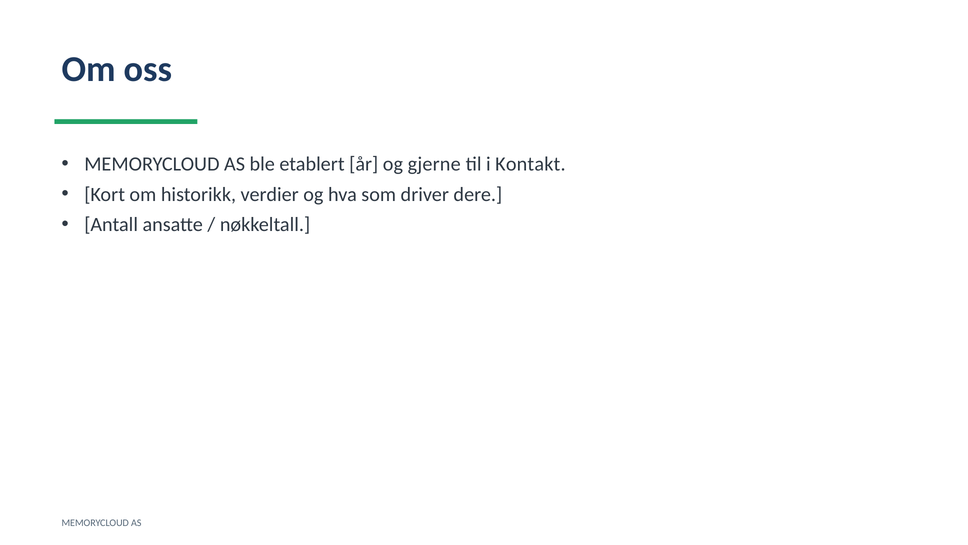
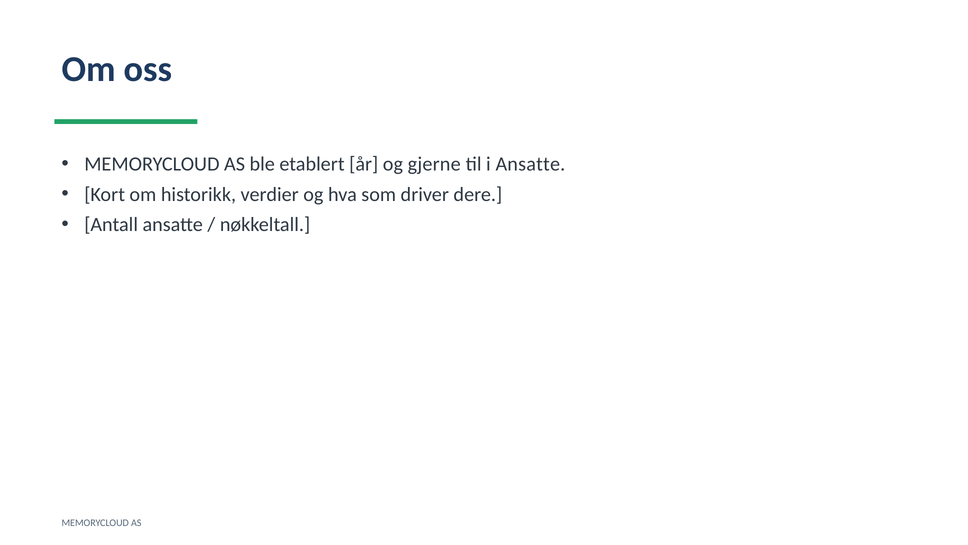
i Kontakt: Kontakt -> Ansatte
